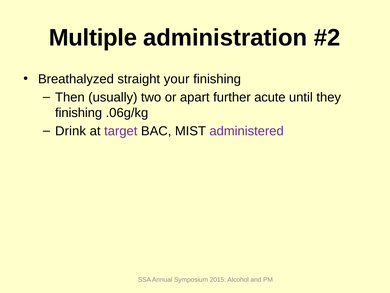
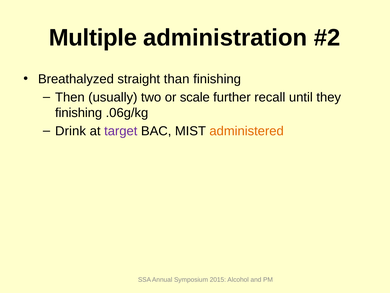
your: your -> than
apart: apart -> scale
acute: acute -> recall
administered colour: purple -> orange
